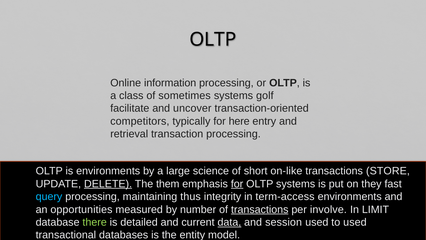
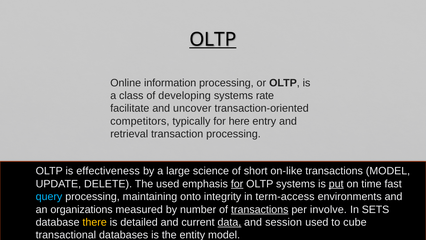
OLTP at (213, 40) underline: none -> present
sometimes: sometimes -> developing
golf: golf -> rate
is environments: environments -> effectiveness
transactions STORE: STORE -> MODEL
DELETE underline: present -> none
The them: them -> used
put underline: none -> present
they: they -> time
thus: thus -> onto
opportunities: opportunities -> organizations
LIMIT: LIMIT -> SETS
there colour: light green -> yellow
to used: used -> cube
